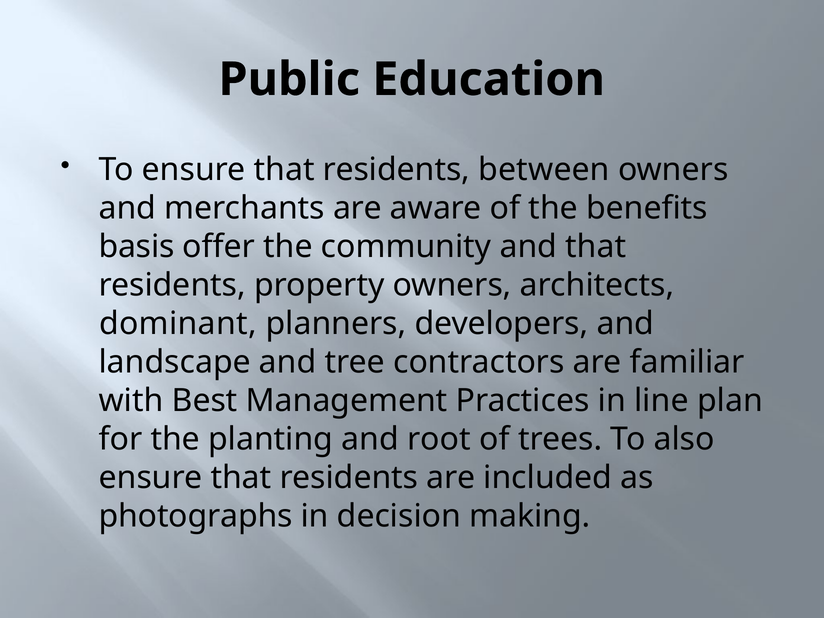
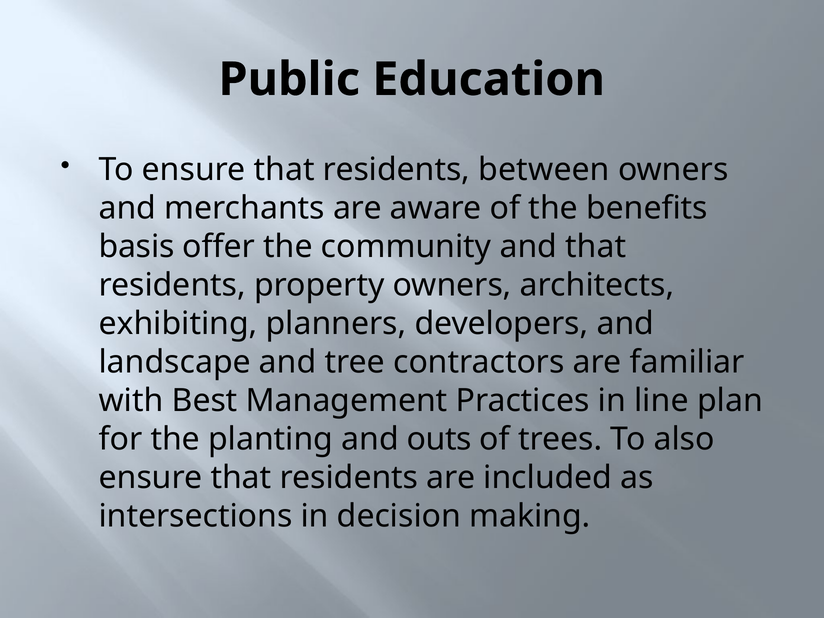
dominant: dominant -> exhibiting
root: root -> outs
photographs: photographs -> intersections
